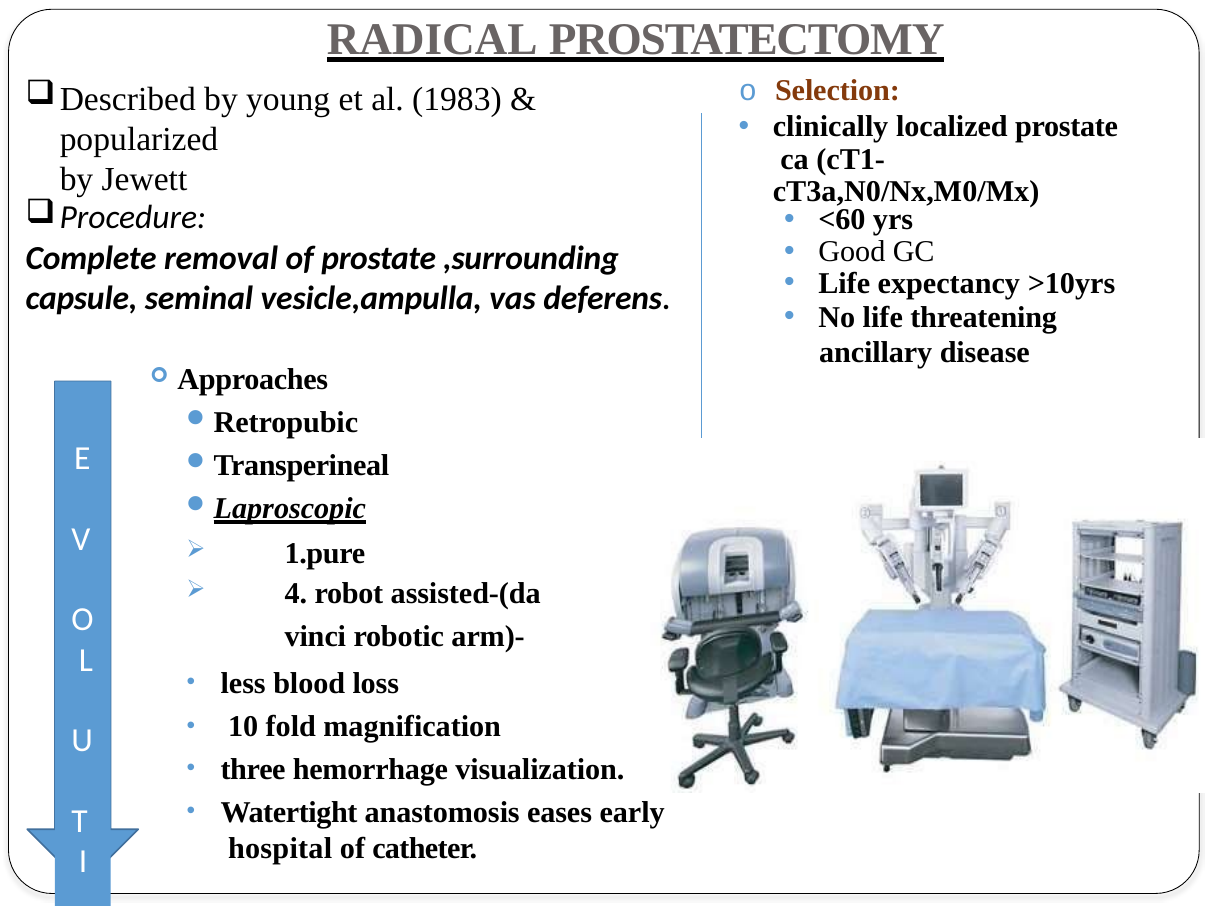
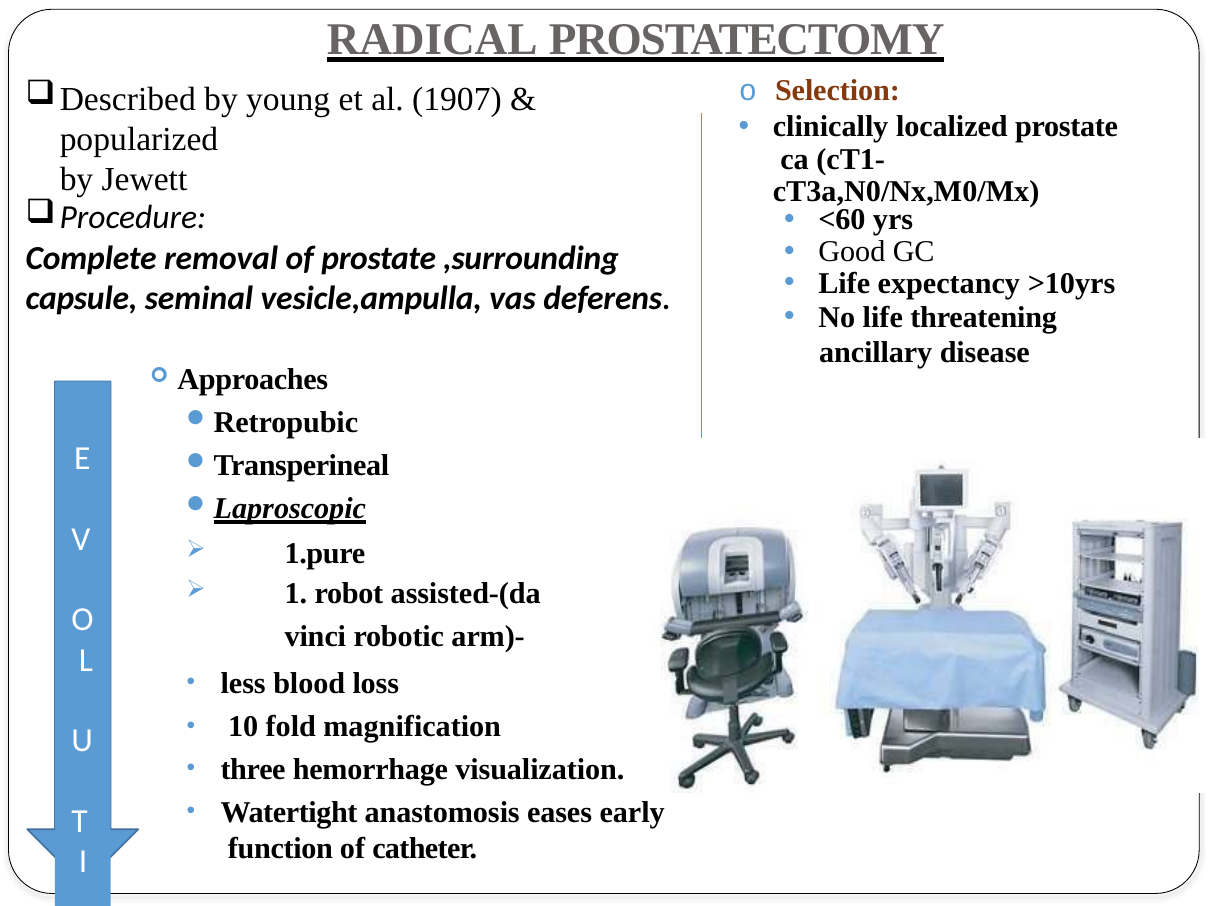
1983: 1983 -> 1907
4: 4 -> 1
hospital: hospital -> function
